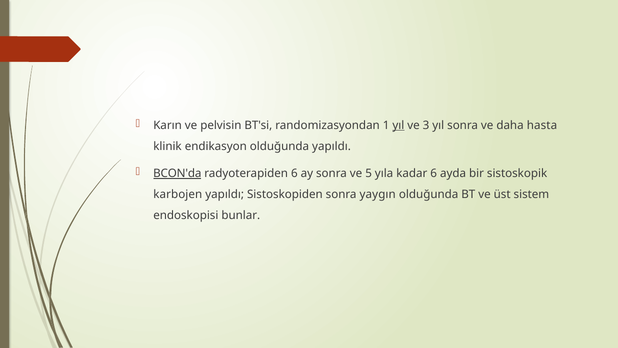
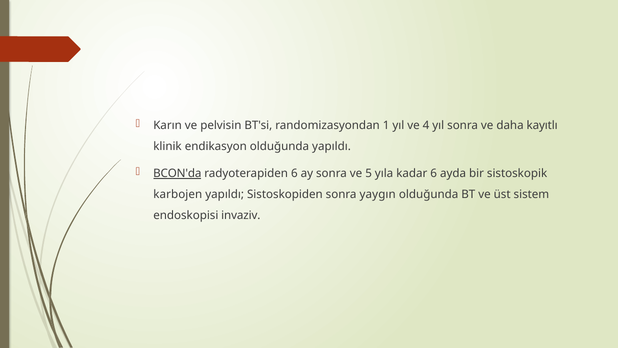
yıl at (398, 125) underline: present -> none
3: 3 -> 4
hasta: hasta -> kayıtlı
bunlar: bunlar -> invaziv
